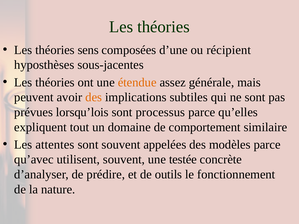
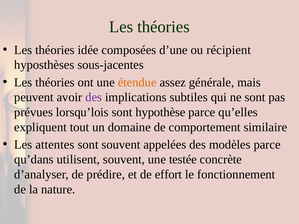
sens: sens -> idée
des at (94, 97) colour: orange -> purple
processus: processus -> hypothèse
qu’avec: qu’avec -> qu’dans
outils: outils -> effort
